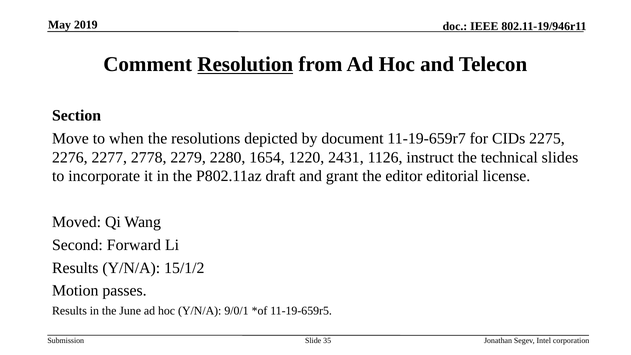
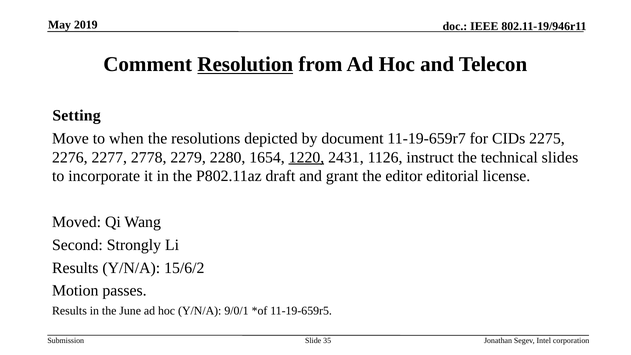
Section: Section -> Setting
1220 underline: none -> present
Forward: Forward -> Strongly
15/1/2: 15/1/2 -> 15/6/2
